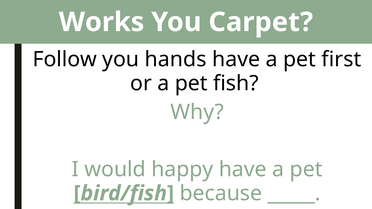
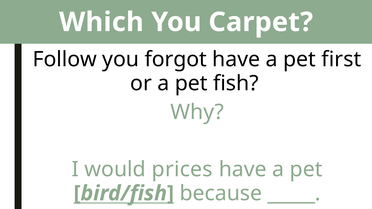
Works: Works -> Which
hands: hands -> forgot
happy: happy -> prices
